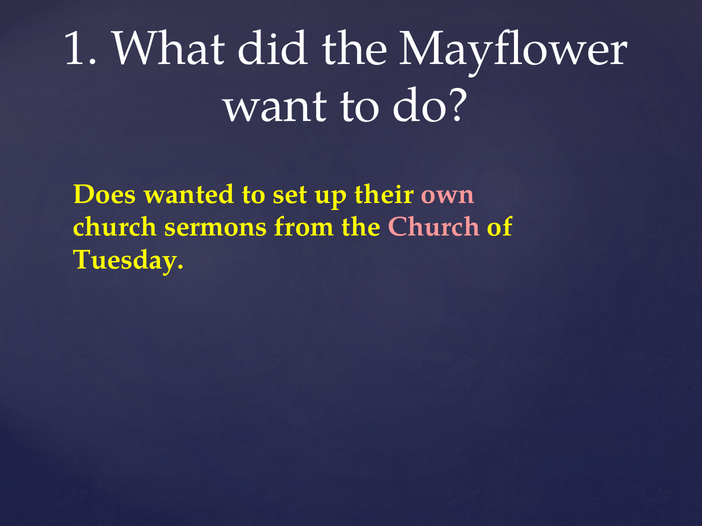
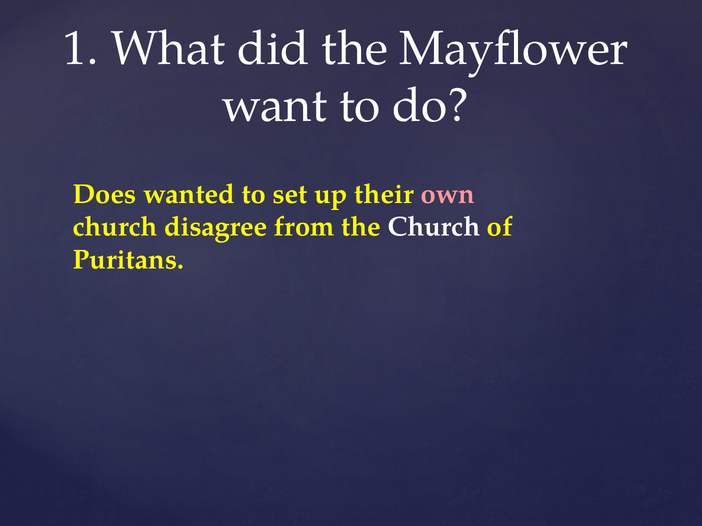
sermons: sermons -> disagree
Church at (434, 227) colour: pink -> white
Tuesday: Tuesday -> Puritans
